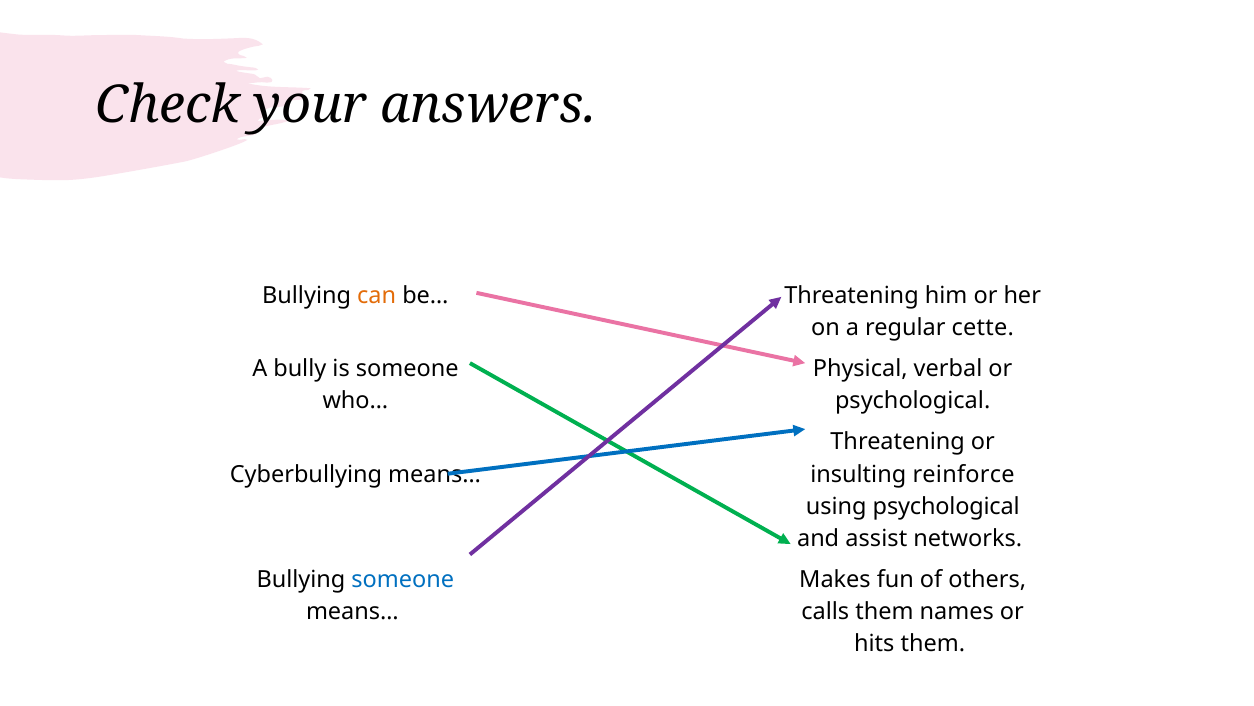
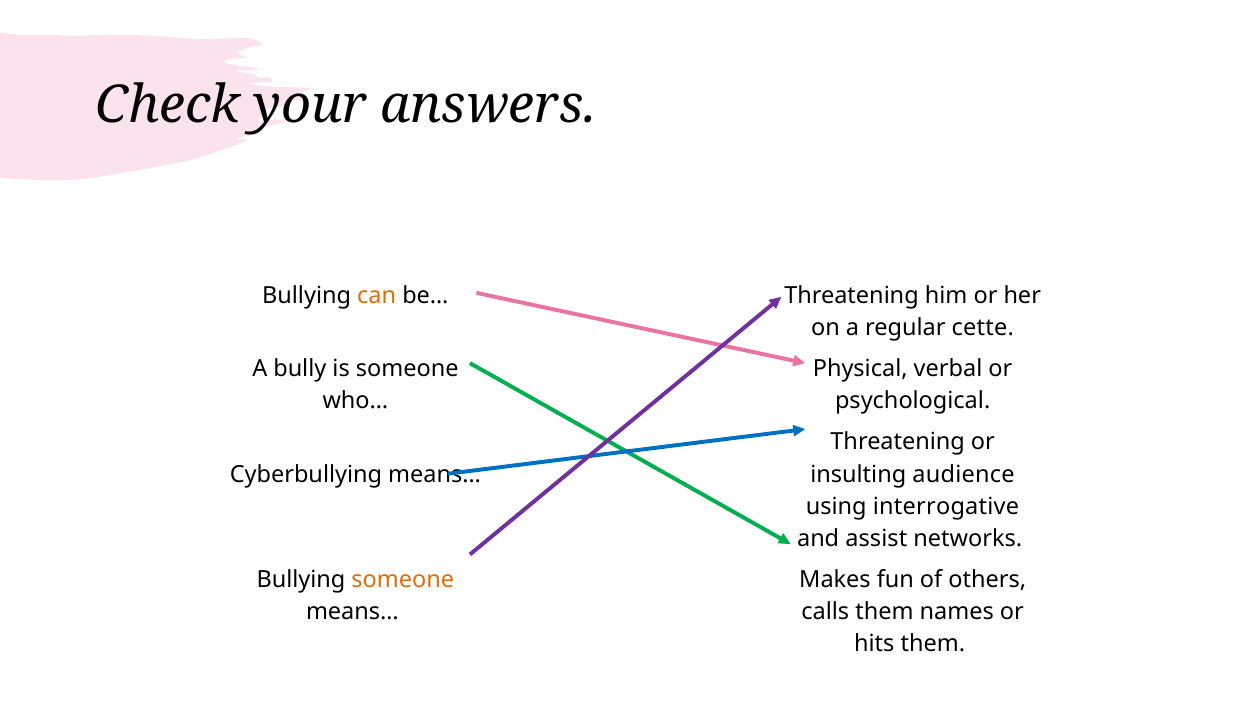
reinforce: reinforce -> audience
using psychological: psychological -> interrogative
someone at (403, 579) colour: blue -> orange
